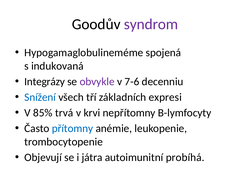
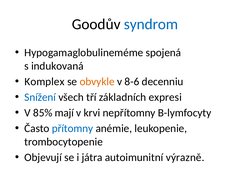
syndrom colour: purple -> blue
Integrázy: Integrázy -> Komplex
obvykle colour: purple -> orange
7-6: 7-6 -> 8-6
trvá: trvá -> mají
probíhá: probíhá -> výrazně
